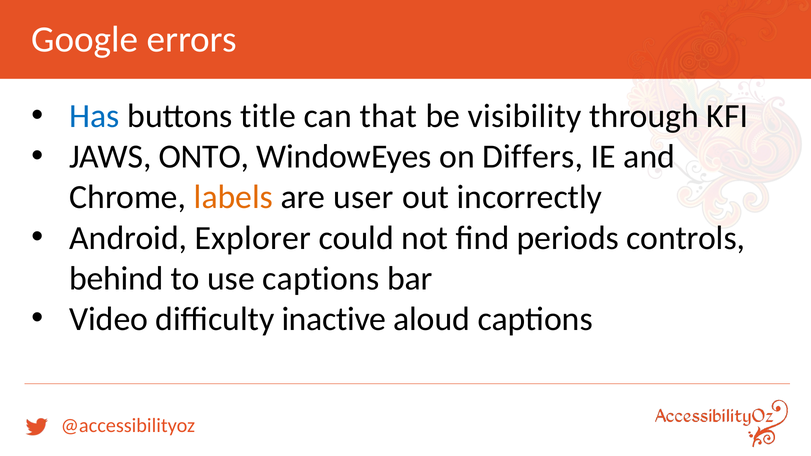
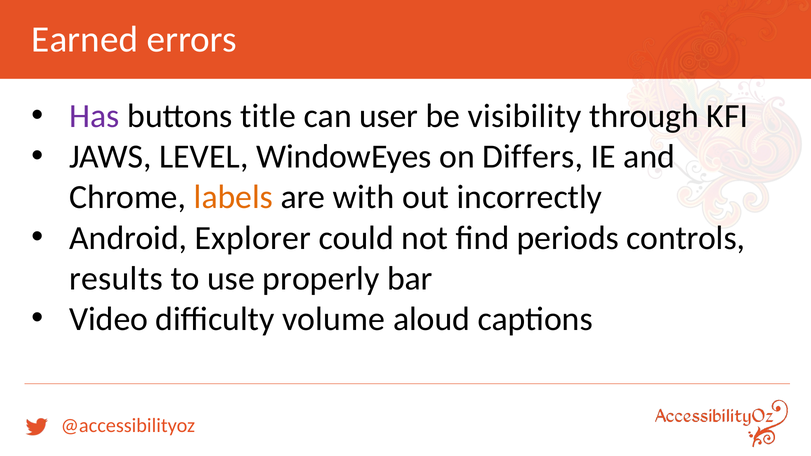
Google: Google -> Earned
Has colour: blue -> purple
that: that -> user
ONTO: ONTO -> LEVEL
user: user -> with
behind: behind -> results
use captions: captions -> properly
inactive: inactive -> volume
